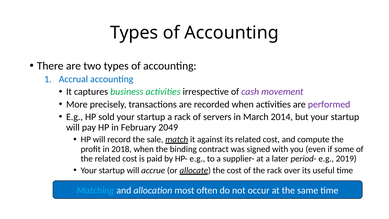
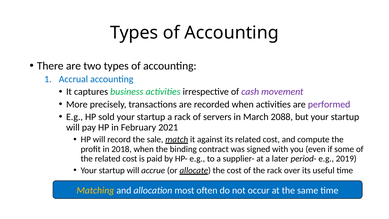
2014: 2014 -> 2088
2049: 2049 -> 2021
Matching colour: light blue -> yellow
